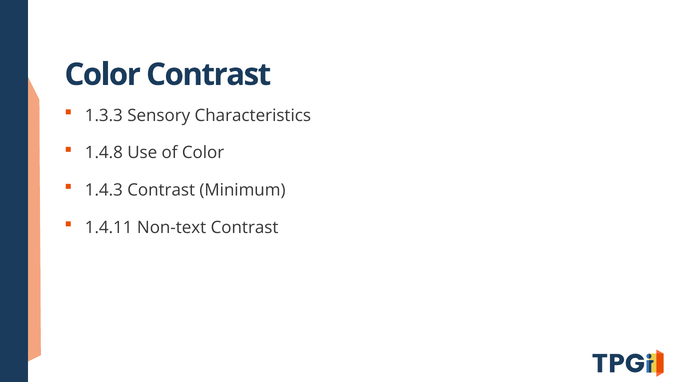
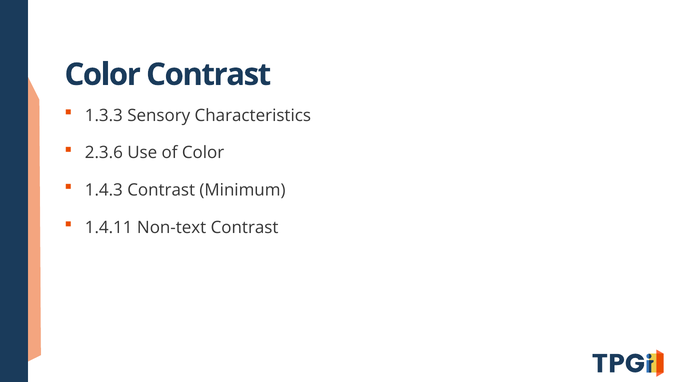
1.4.8: 1.4.8 -> 2.3.6
